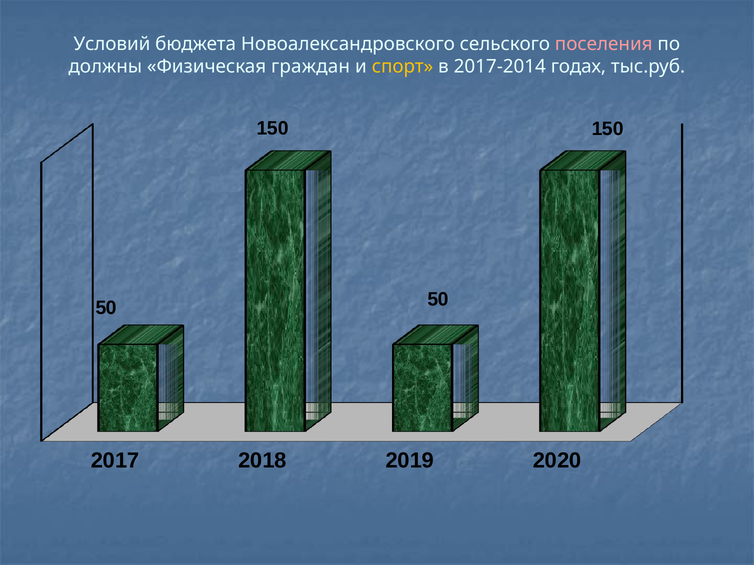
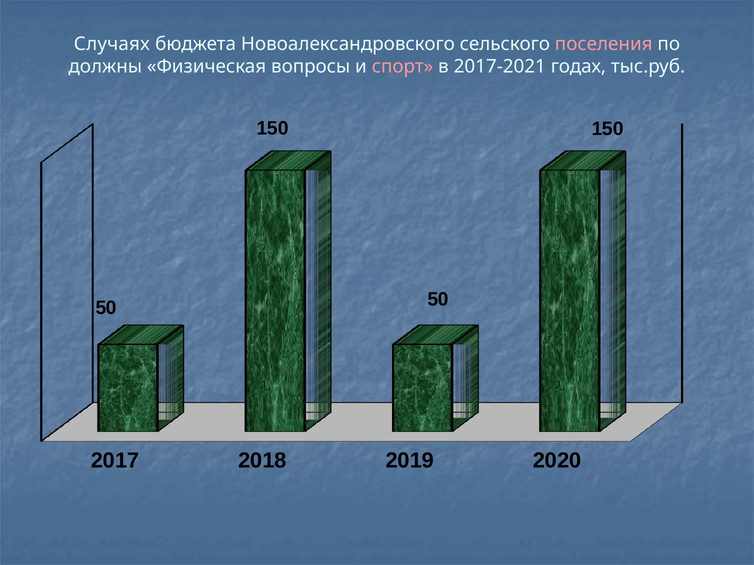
Условий: Условий -> Случаях
граждан: граждан -> вопросы
спорт colour: yellow -> pink
2017-2014: 2017-2014 -> 2017-2021
